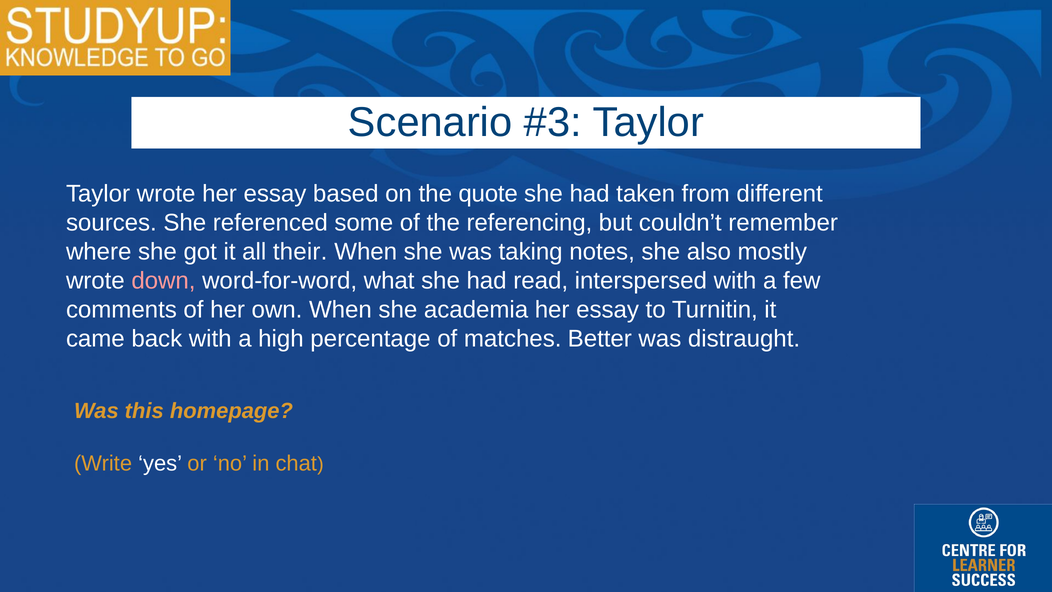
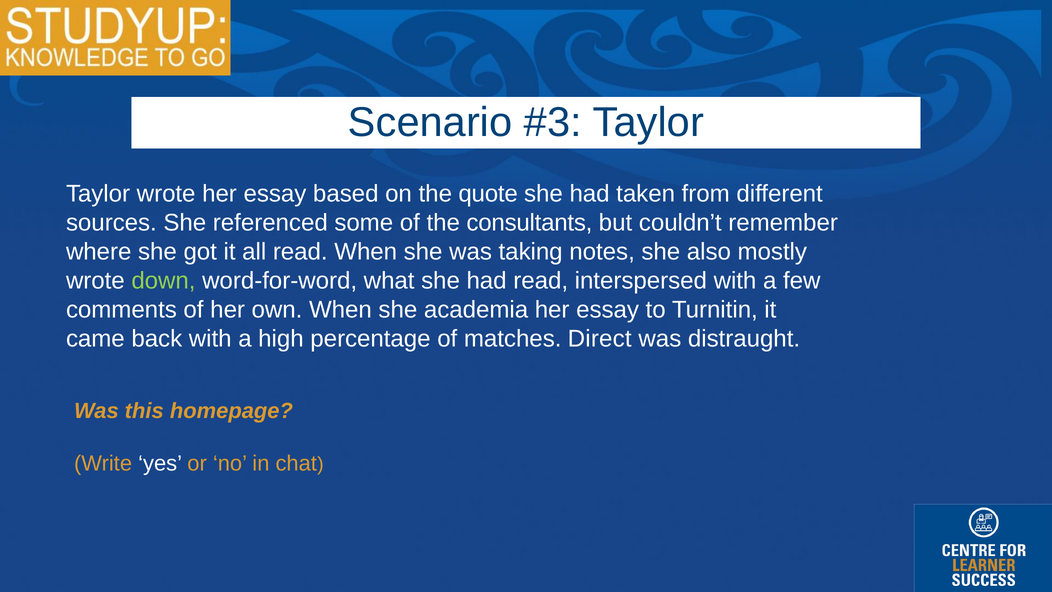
referencing: referencing -> consultants
all their: their -> read
down colour: pink -> light green
Better: Better -> Direct
